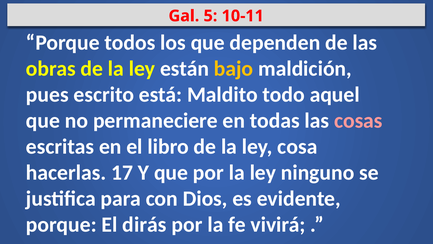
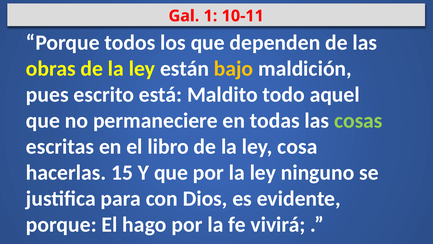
5: 5 -> 1
cosas colour: pink -> light green
17: 17 -> 15
dirás: dirás -> hago
